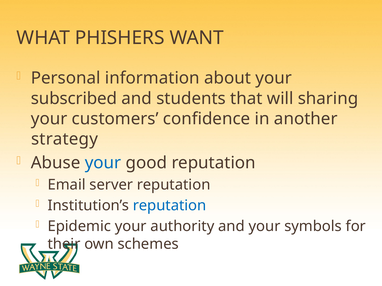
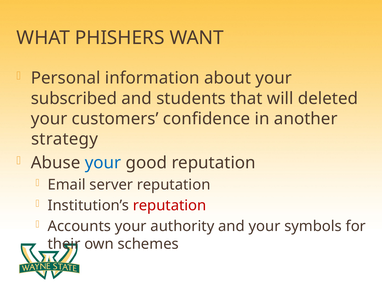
sharing: sharing -> deleted
reputation at (170, 206) colour: blue -> red
Epidemic: Epidemic -> Accounts
